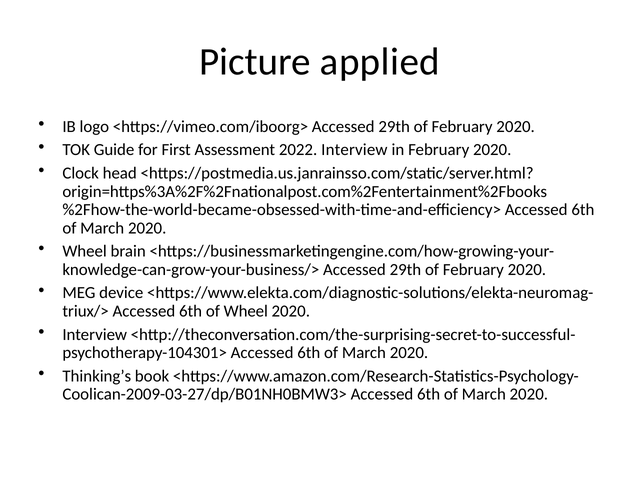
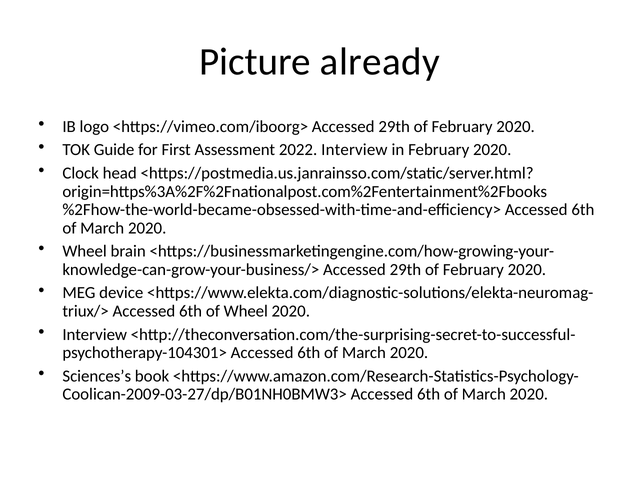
applied: applied -> already
Thinking’s: Thinking’s -> Sciences’s
